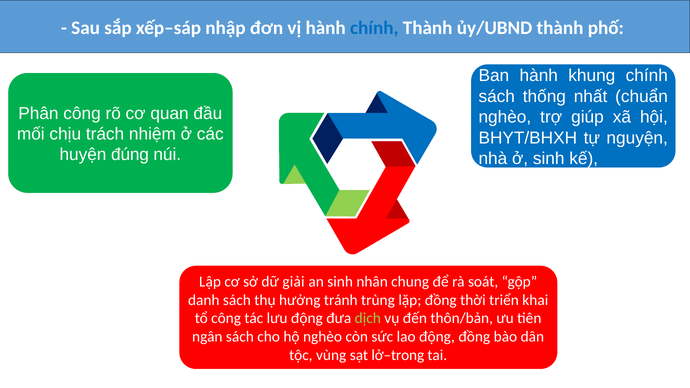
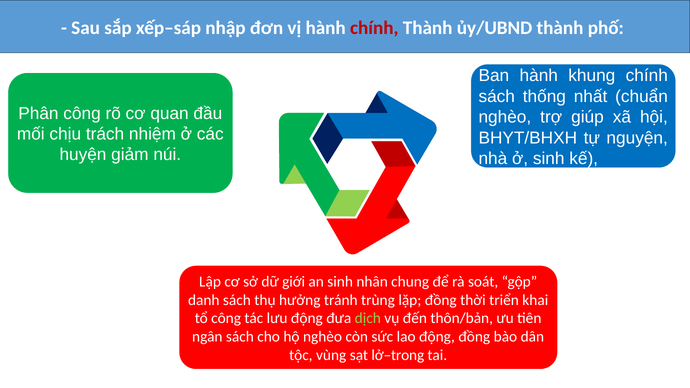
chính at (374, 28) colour: blue -> red
đúng: đúng -> giảm
giải: giải -> giới
